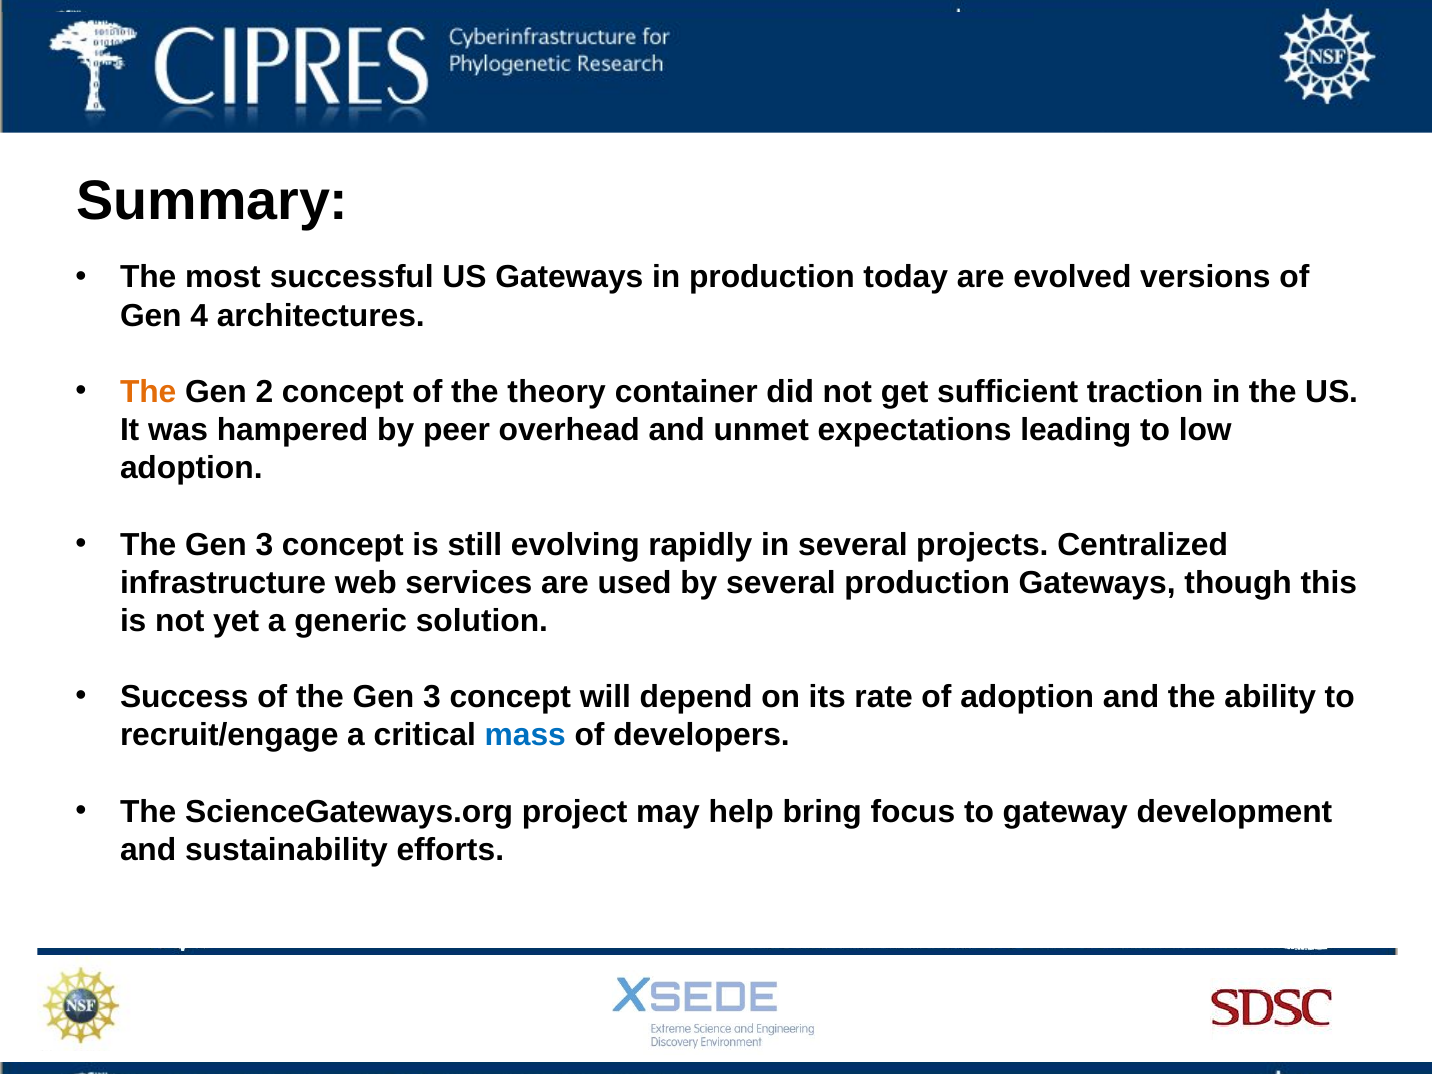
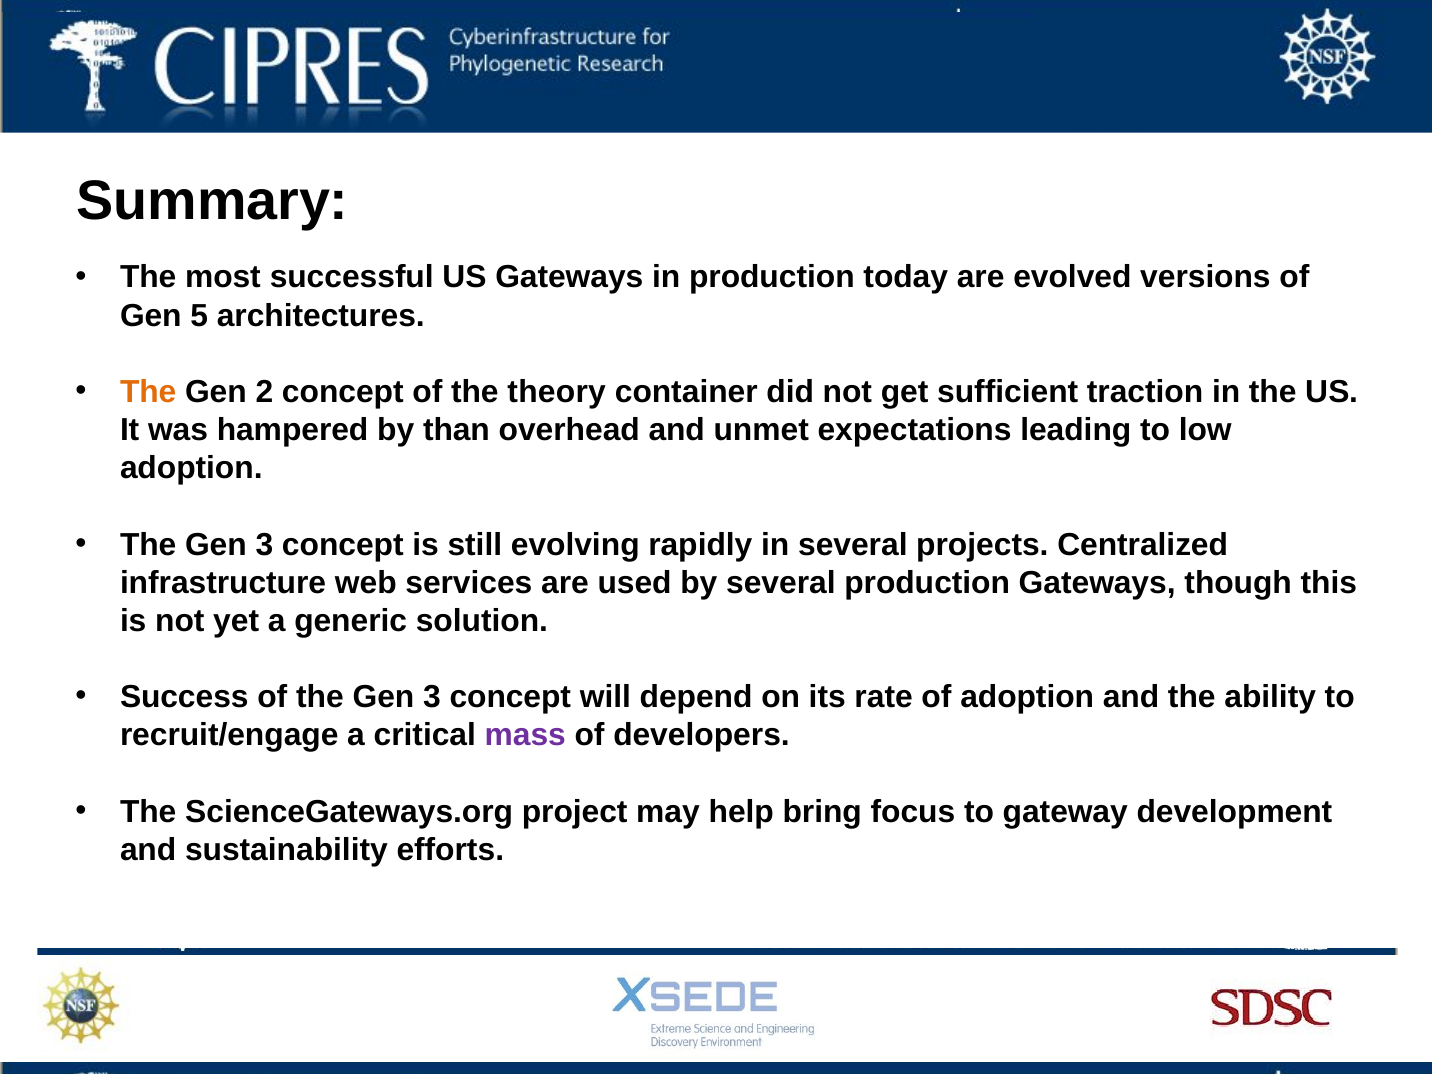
4: 4 -> 5
peer: peer -> than
mass colour: blue -> purple
